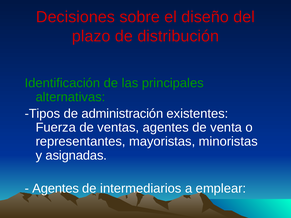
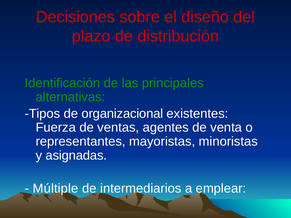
administración: administración -> organizacional
Agentes at (56, 189): Agentes -> Múltiple
